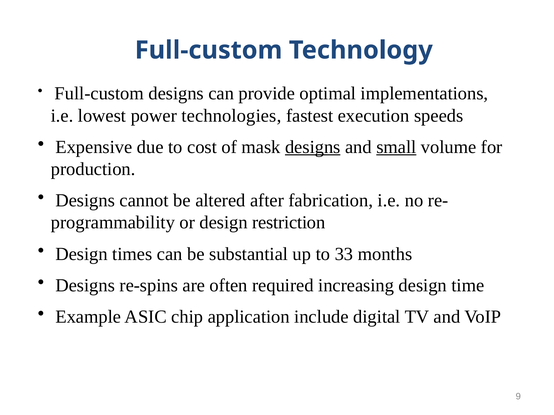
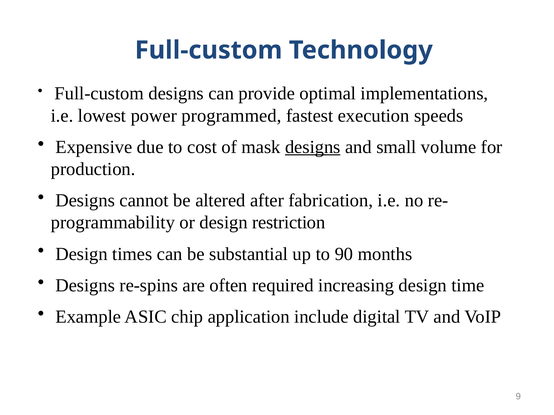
technologies: technologies -> programmed
small underline: present -> none
33: 33 -> 90
